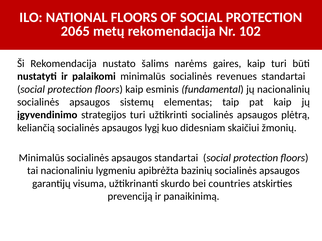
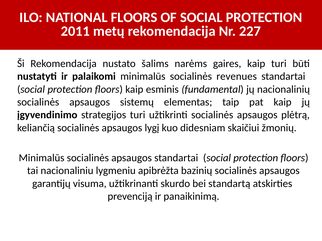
2065: 2065 -> 2011
102: 102 -> 227
countries: countries -> standartą
